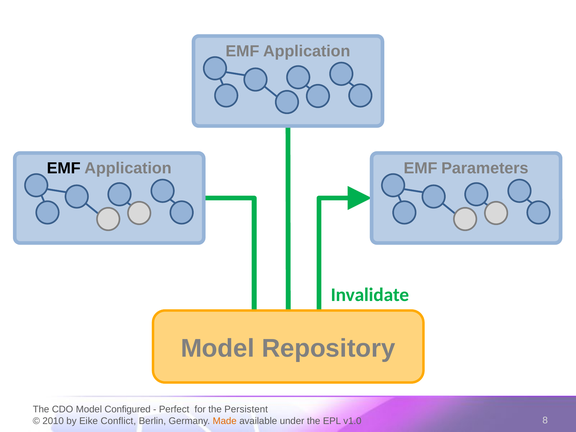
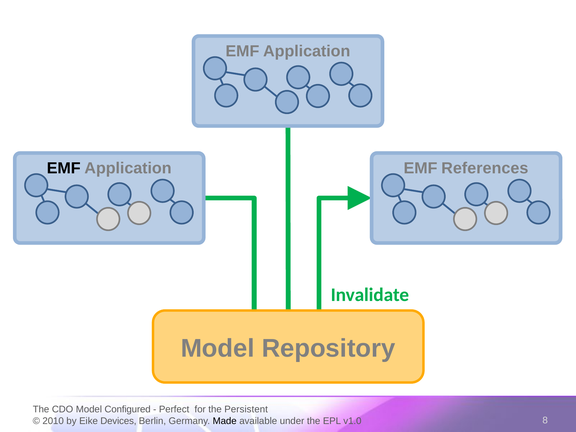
Parameters: Parameters -> References
Conflict: Conflict -> Devices
Made colour: orange -> black
